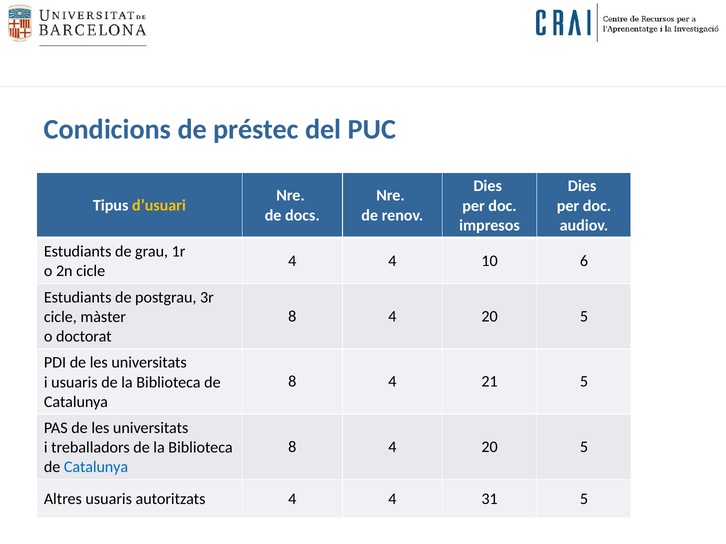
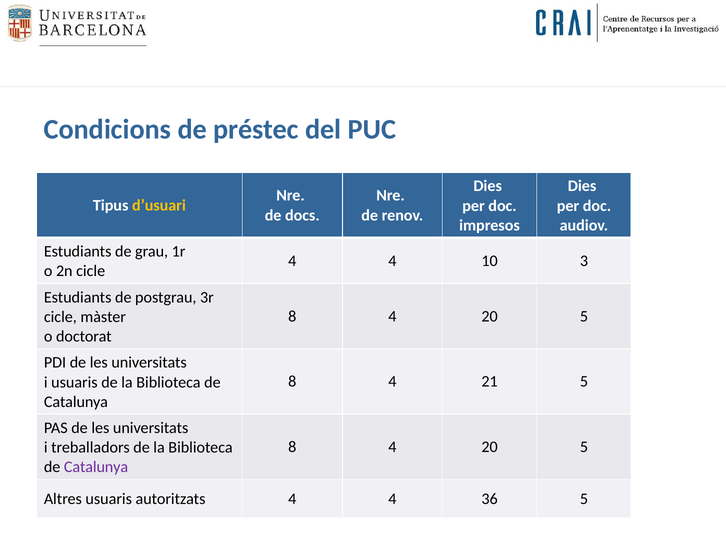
6: 6 -> 3
Catalunya at (96, 468) colour: blue -> purple
31: 31 -> 36
